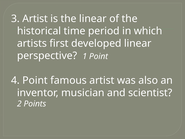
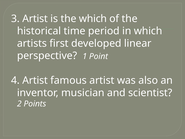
the linear: linear -> which
4 Point: Point -> Artist
